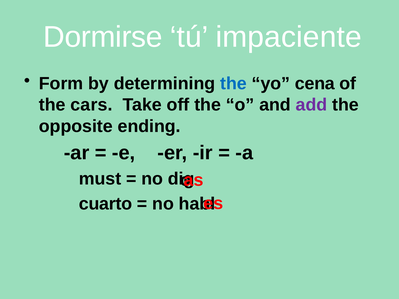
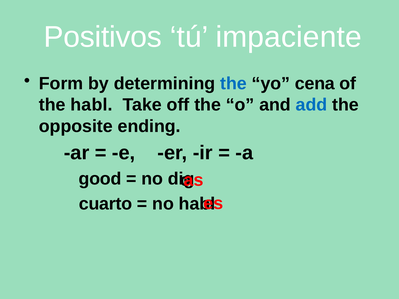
Dormirse: Dormirse -> Positivos
the cars: cars -> habl
add colour: purple -> blue
must: must -> good
